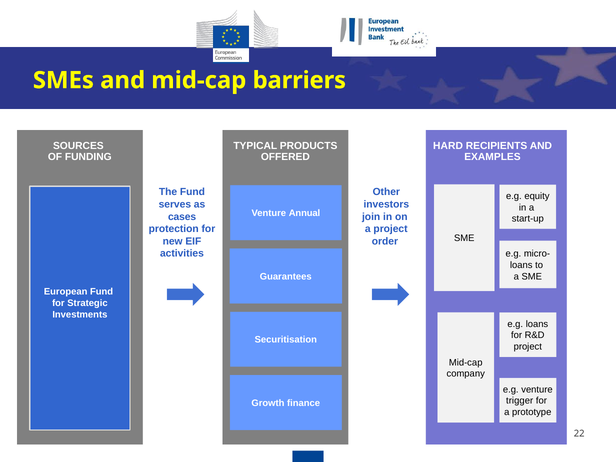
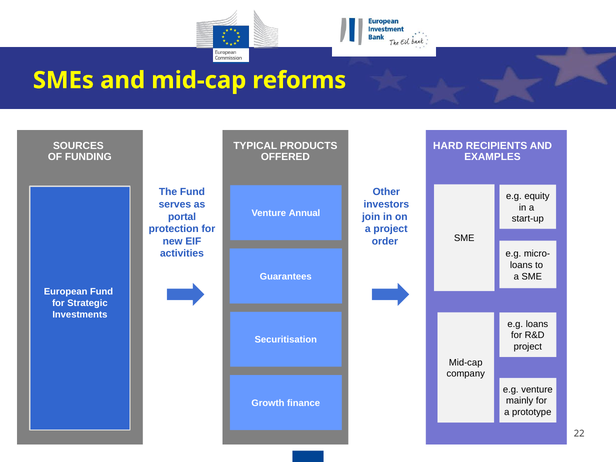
barriers: barriers -> reforms
cases: cases -> portal
trigger: trigger -> mainly
